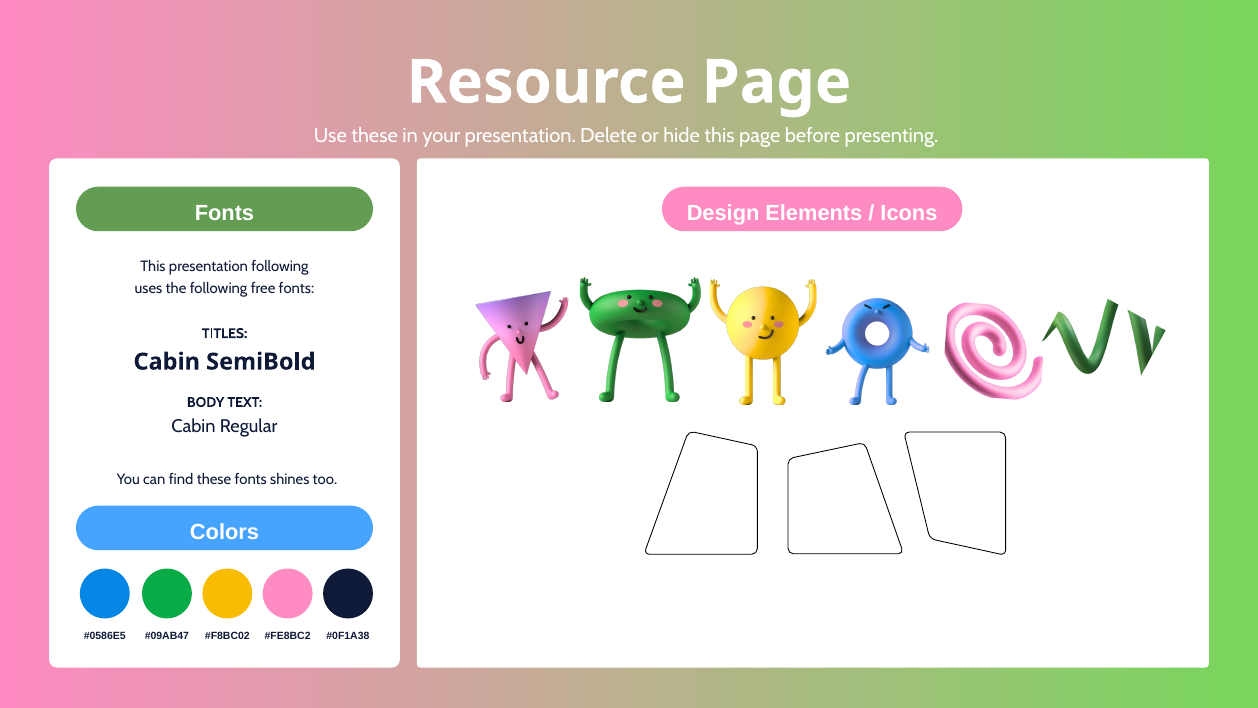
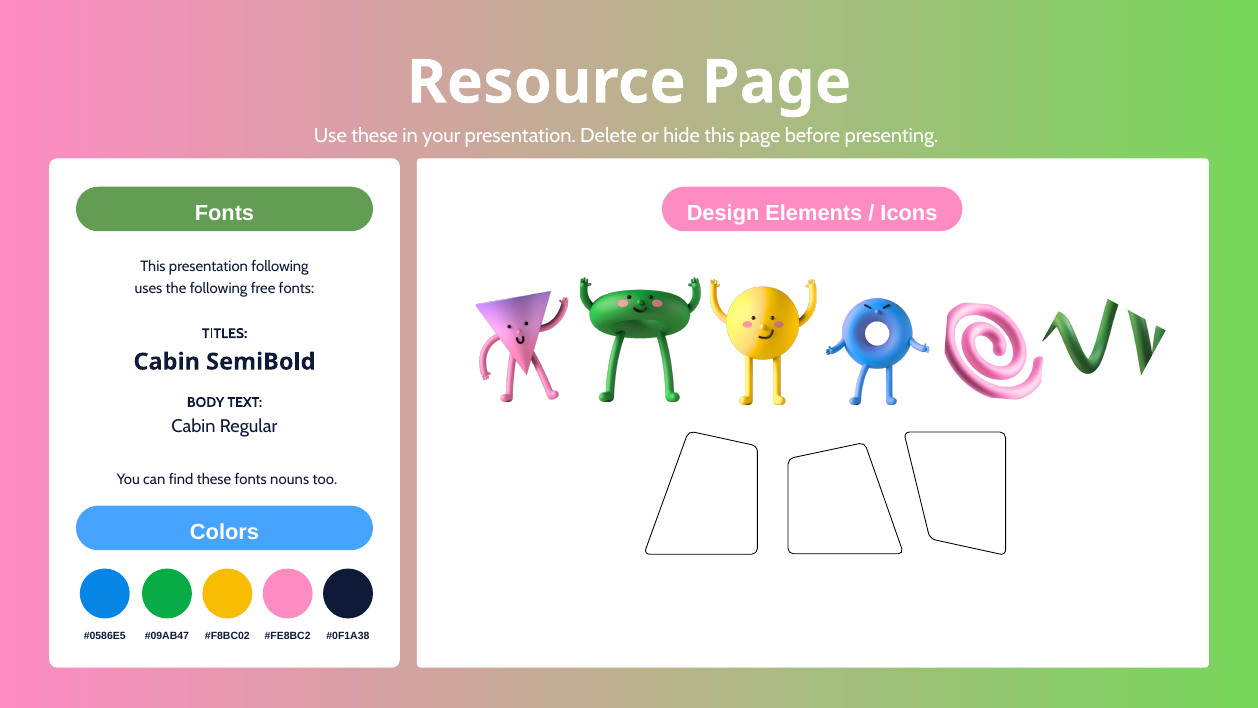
shines: shines -> nouns
